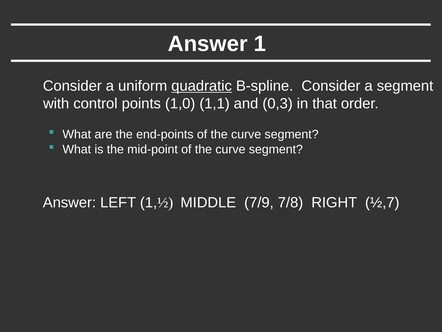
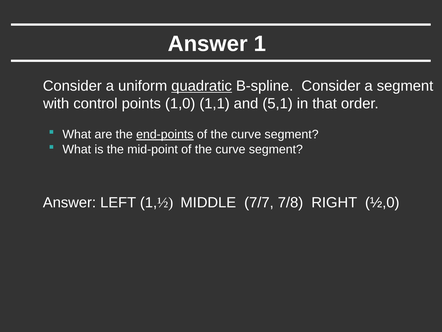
0,3: 0,3 -> 5,1
end-points underline: none -> present
7/9: 7/9 -> 7/7
½,7: ½,7 -> ½,0
